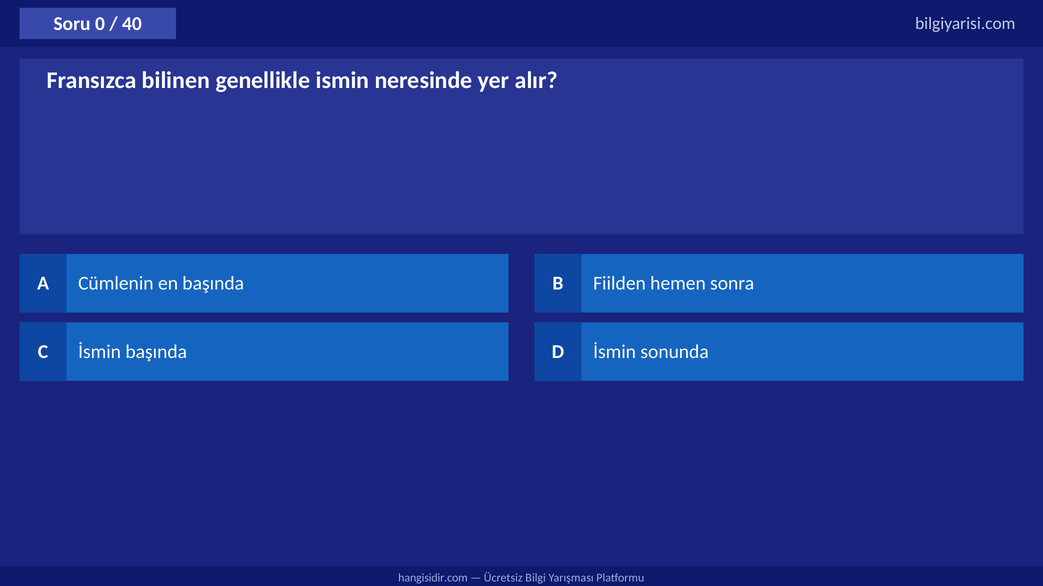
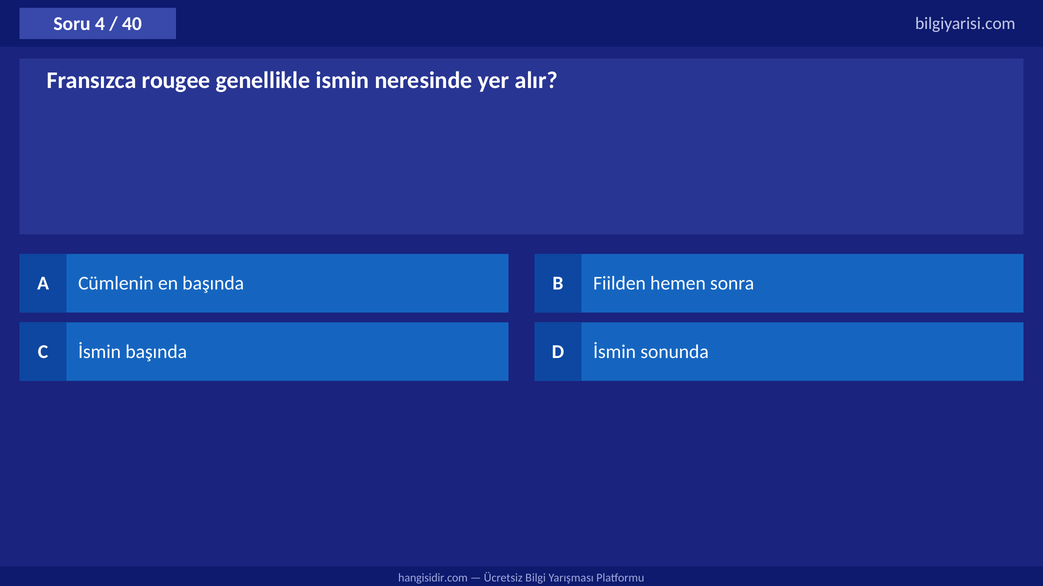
0: 0 -> 4
bilinen: bilinen -> rougee
